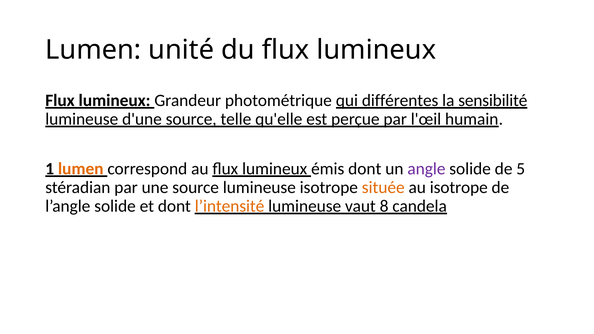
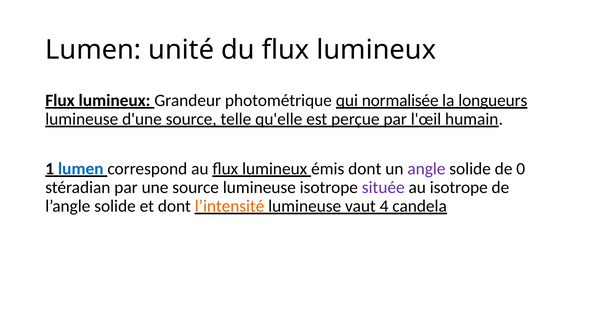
différentes: différentes -> normalisée
sensibilité: sensibilité -> longueurs
lumen at (81, 169) colour: orange -> blue
5: 5 -> 0
située colour: orange -> purple
8: 8 -> 4
